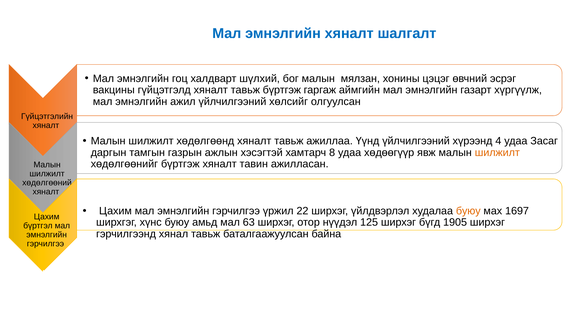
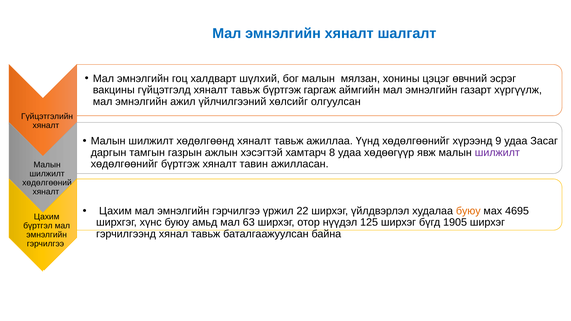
Үүнд үйлчилгээний: үйлчилгээний -> хөдөлгөөнийг
4: 4 -> 9
шилжилт at (497, 153) colour: orange -> purple
1697: 1697 -> 4695
